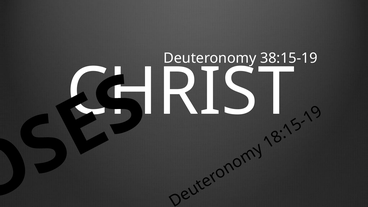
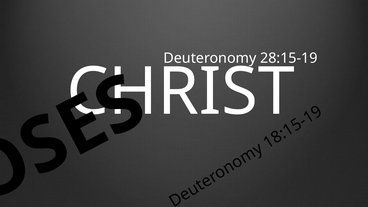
38:15-19: 38:15-19 -> 28:15-19
